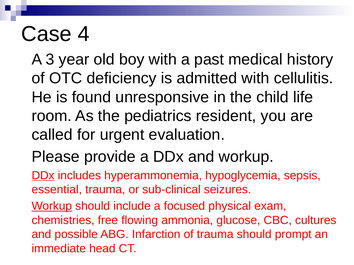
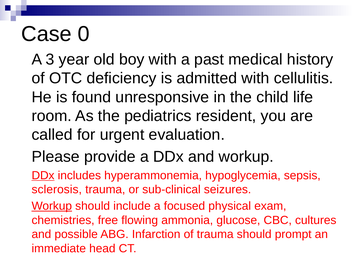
4: 4 -> 0
essential: essential -> sclerosis
